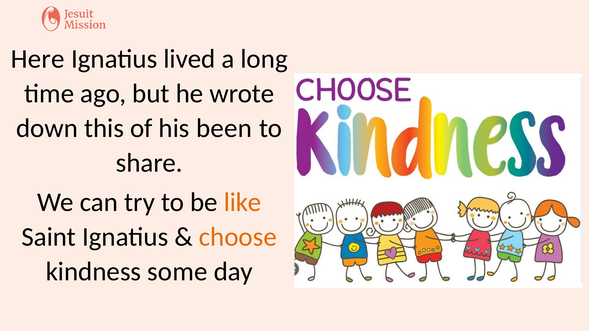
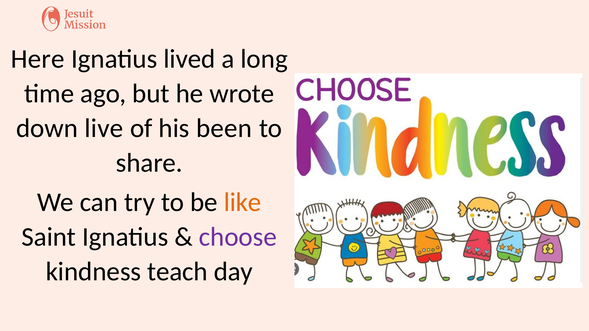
this: this -> live
choose colour: orange -> purple
some: some -> teach
